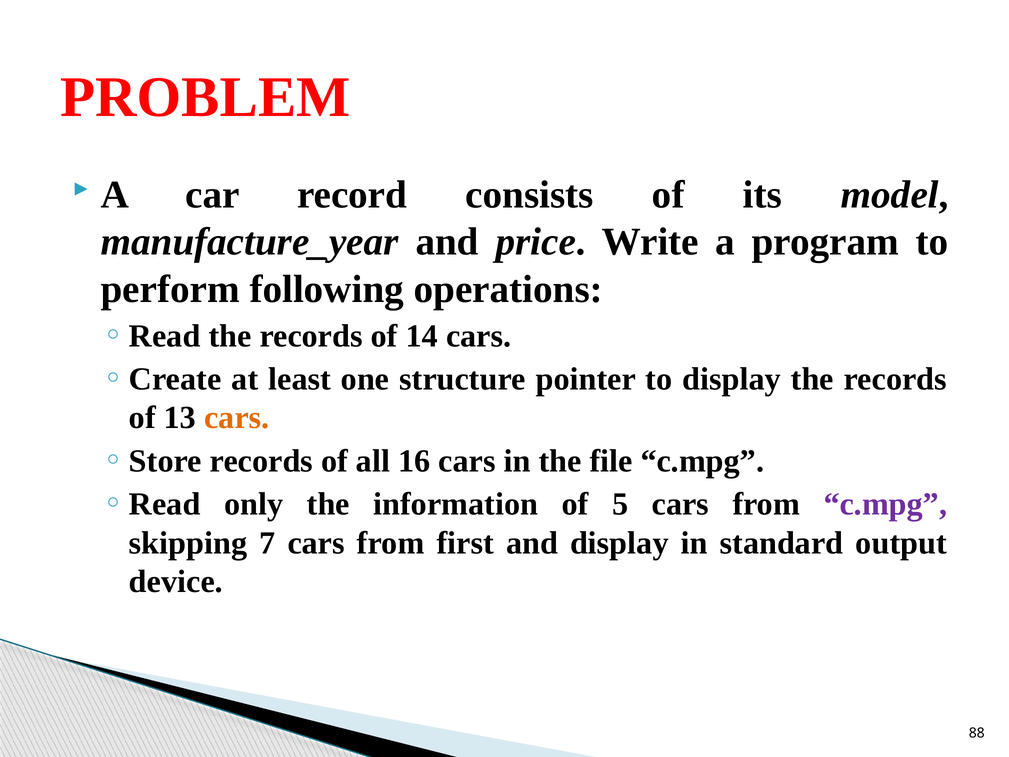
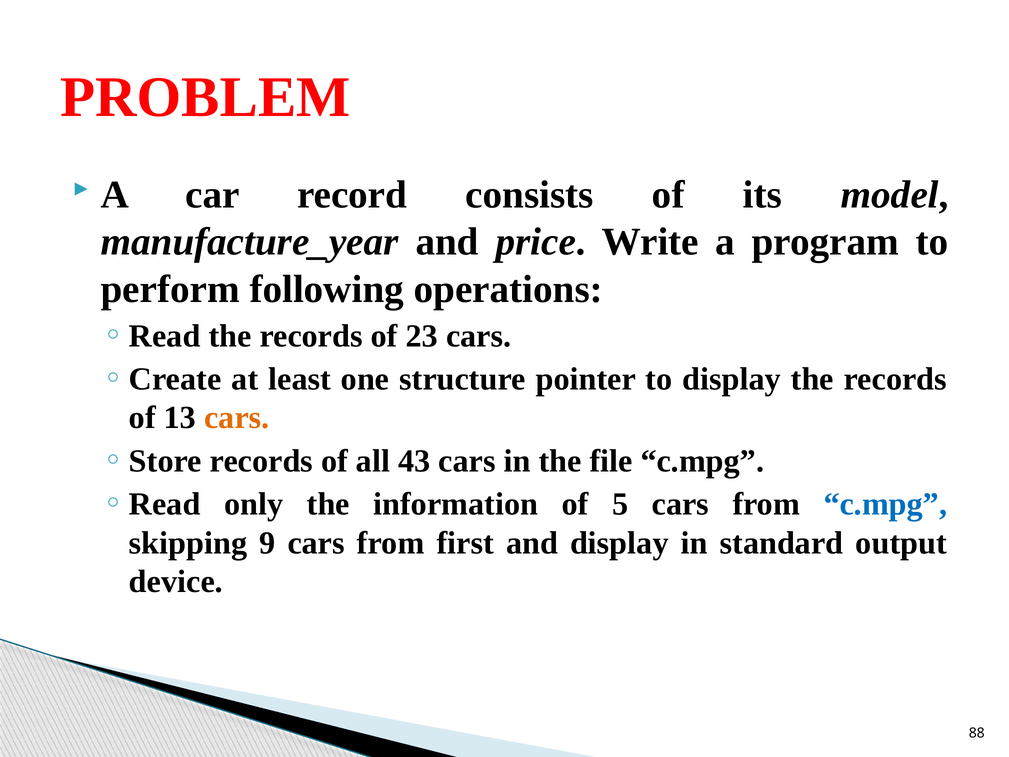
14: 14 -> 23
16: 16 -> 43
c.mpg at (885, 504) colour: purple -> blue
7: 7 -> 9
